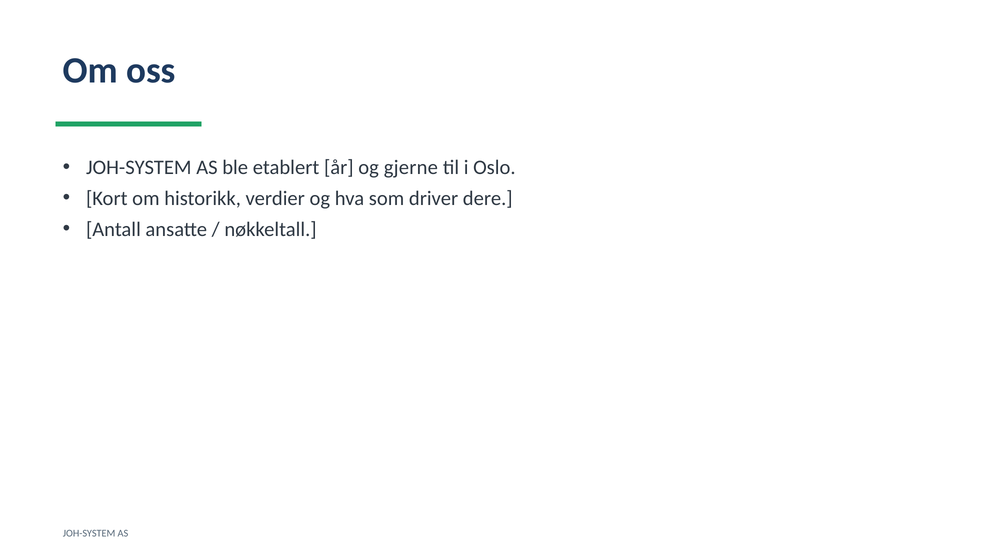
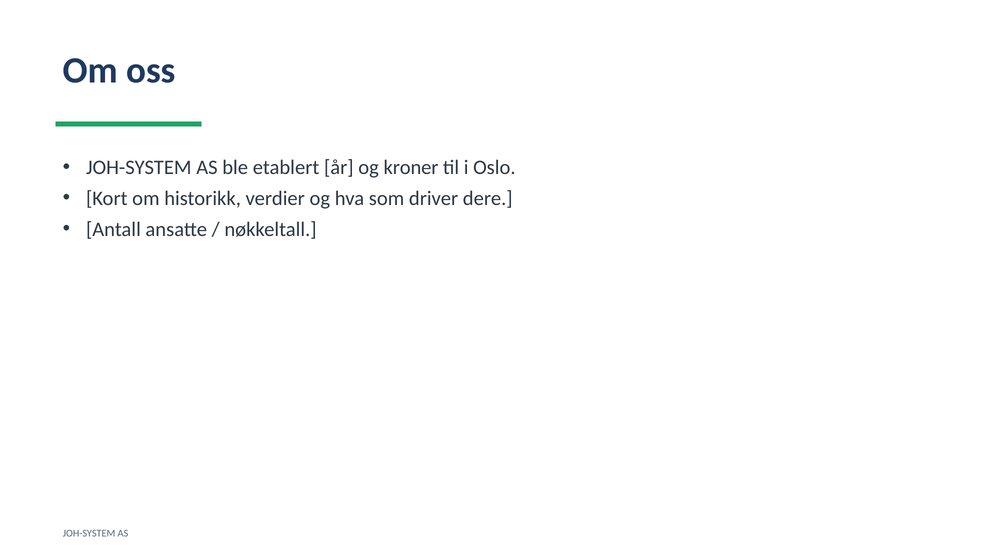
gjerne: gjerne -> kroner
